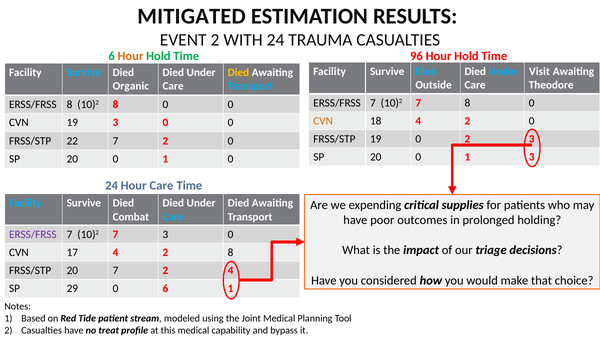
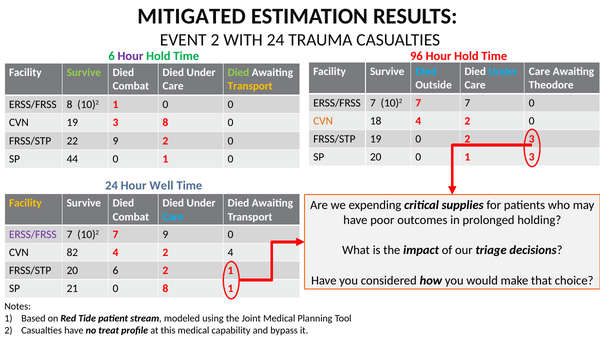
Hour at (130, 56) colour: orange -> purple
Visit at (540, 71): Visit -> Care
Survive at (84, 72) colour: light blue -> light green
Died at (238, 72) colour: yellow -> light green
Organic at (131, 86): Organic -> Combat
Transport at (250, 86) colour: light blue -> yellow
7 8: 8 -> 7
8 at (116, 104): 8 -> 1
19 3 0: 0 -> 8
22 7: 7 -> 9
20 at (72, 159): 20 -> 44
Hour Care: Care -> Well
Facility at (25, 203) colour: light blue -> yellow
7 3: 3 -> 9
17: 17 -> 82
2 8: 8 -> 4
20 7: 7 -> 6
2 4: 4 -> 1
29: 29 -> 21
6 at (165, 288): 6 -> 8
